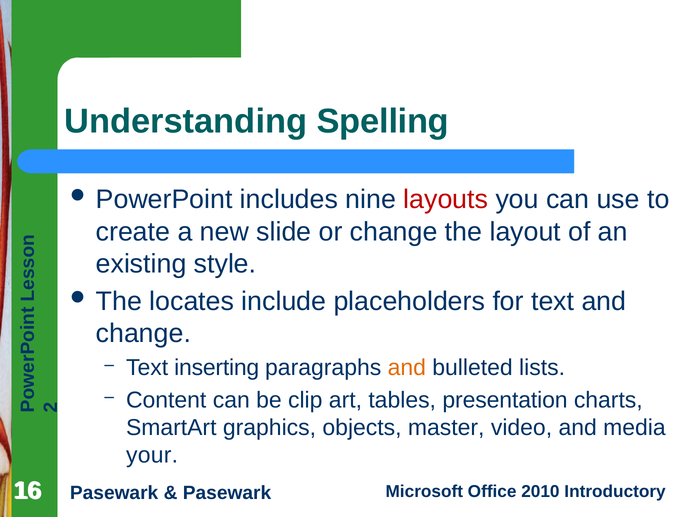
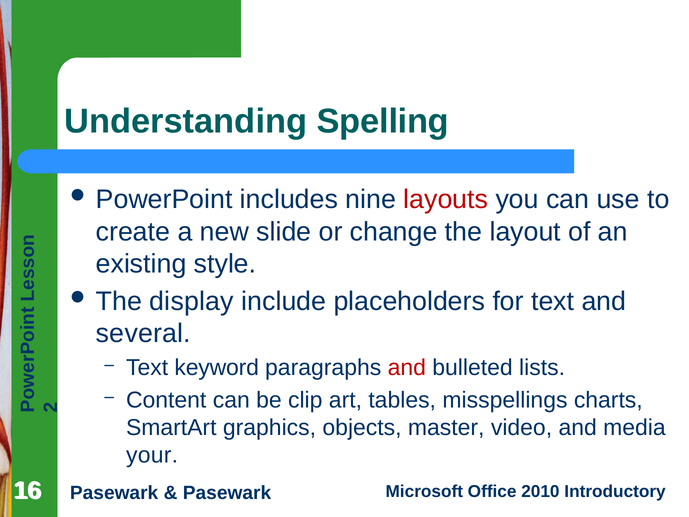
locates: locates -> display
change at (143, 333): change -> several
inserting: inserting -> keyword
and at (407, 368) colour: orange -> red
presentation: presentation -> misspellings
